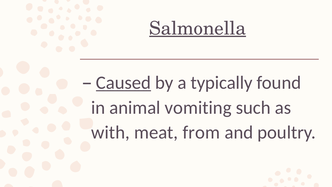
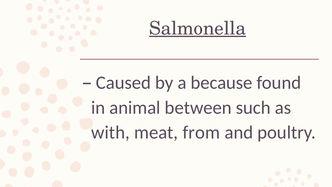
Caused underline: present -> none
typically: typically -> because
vomiting: vomiting -> between
